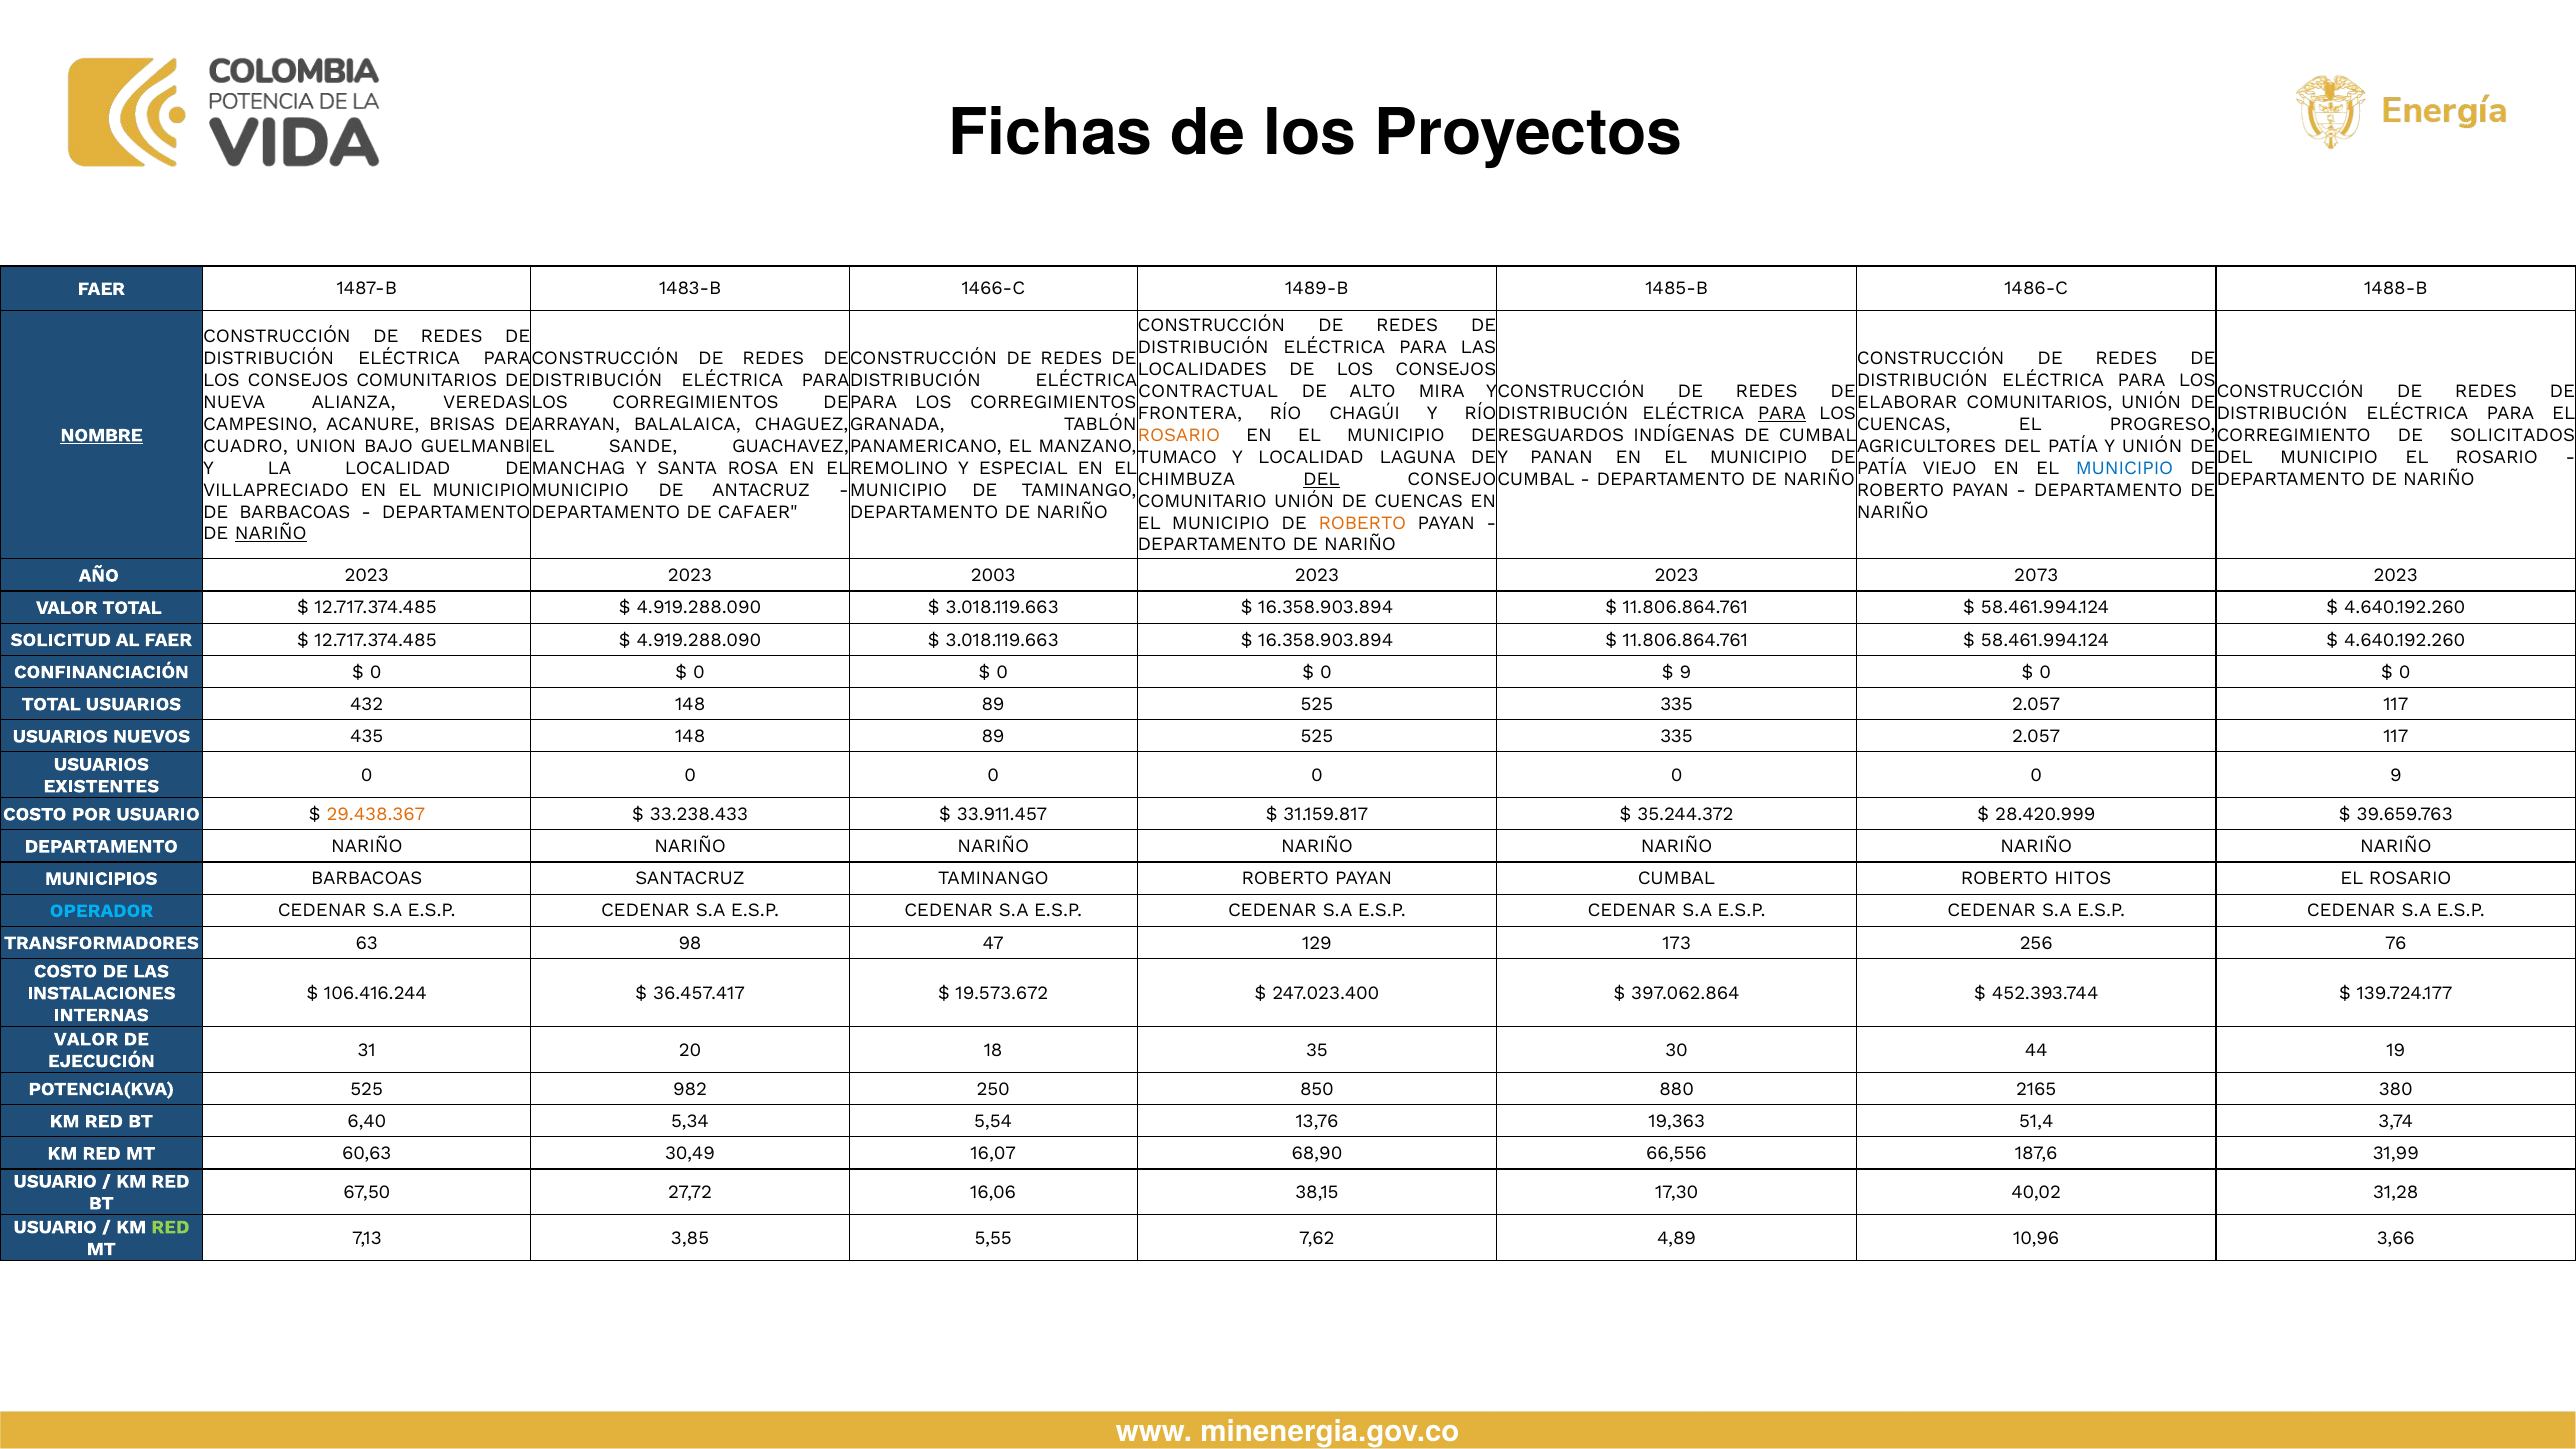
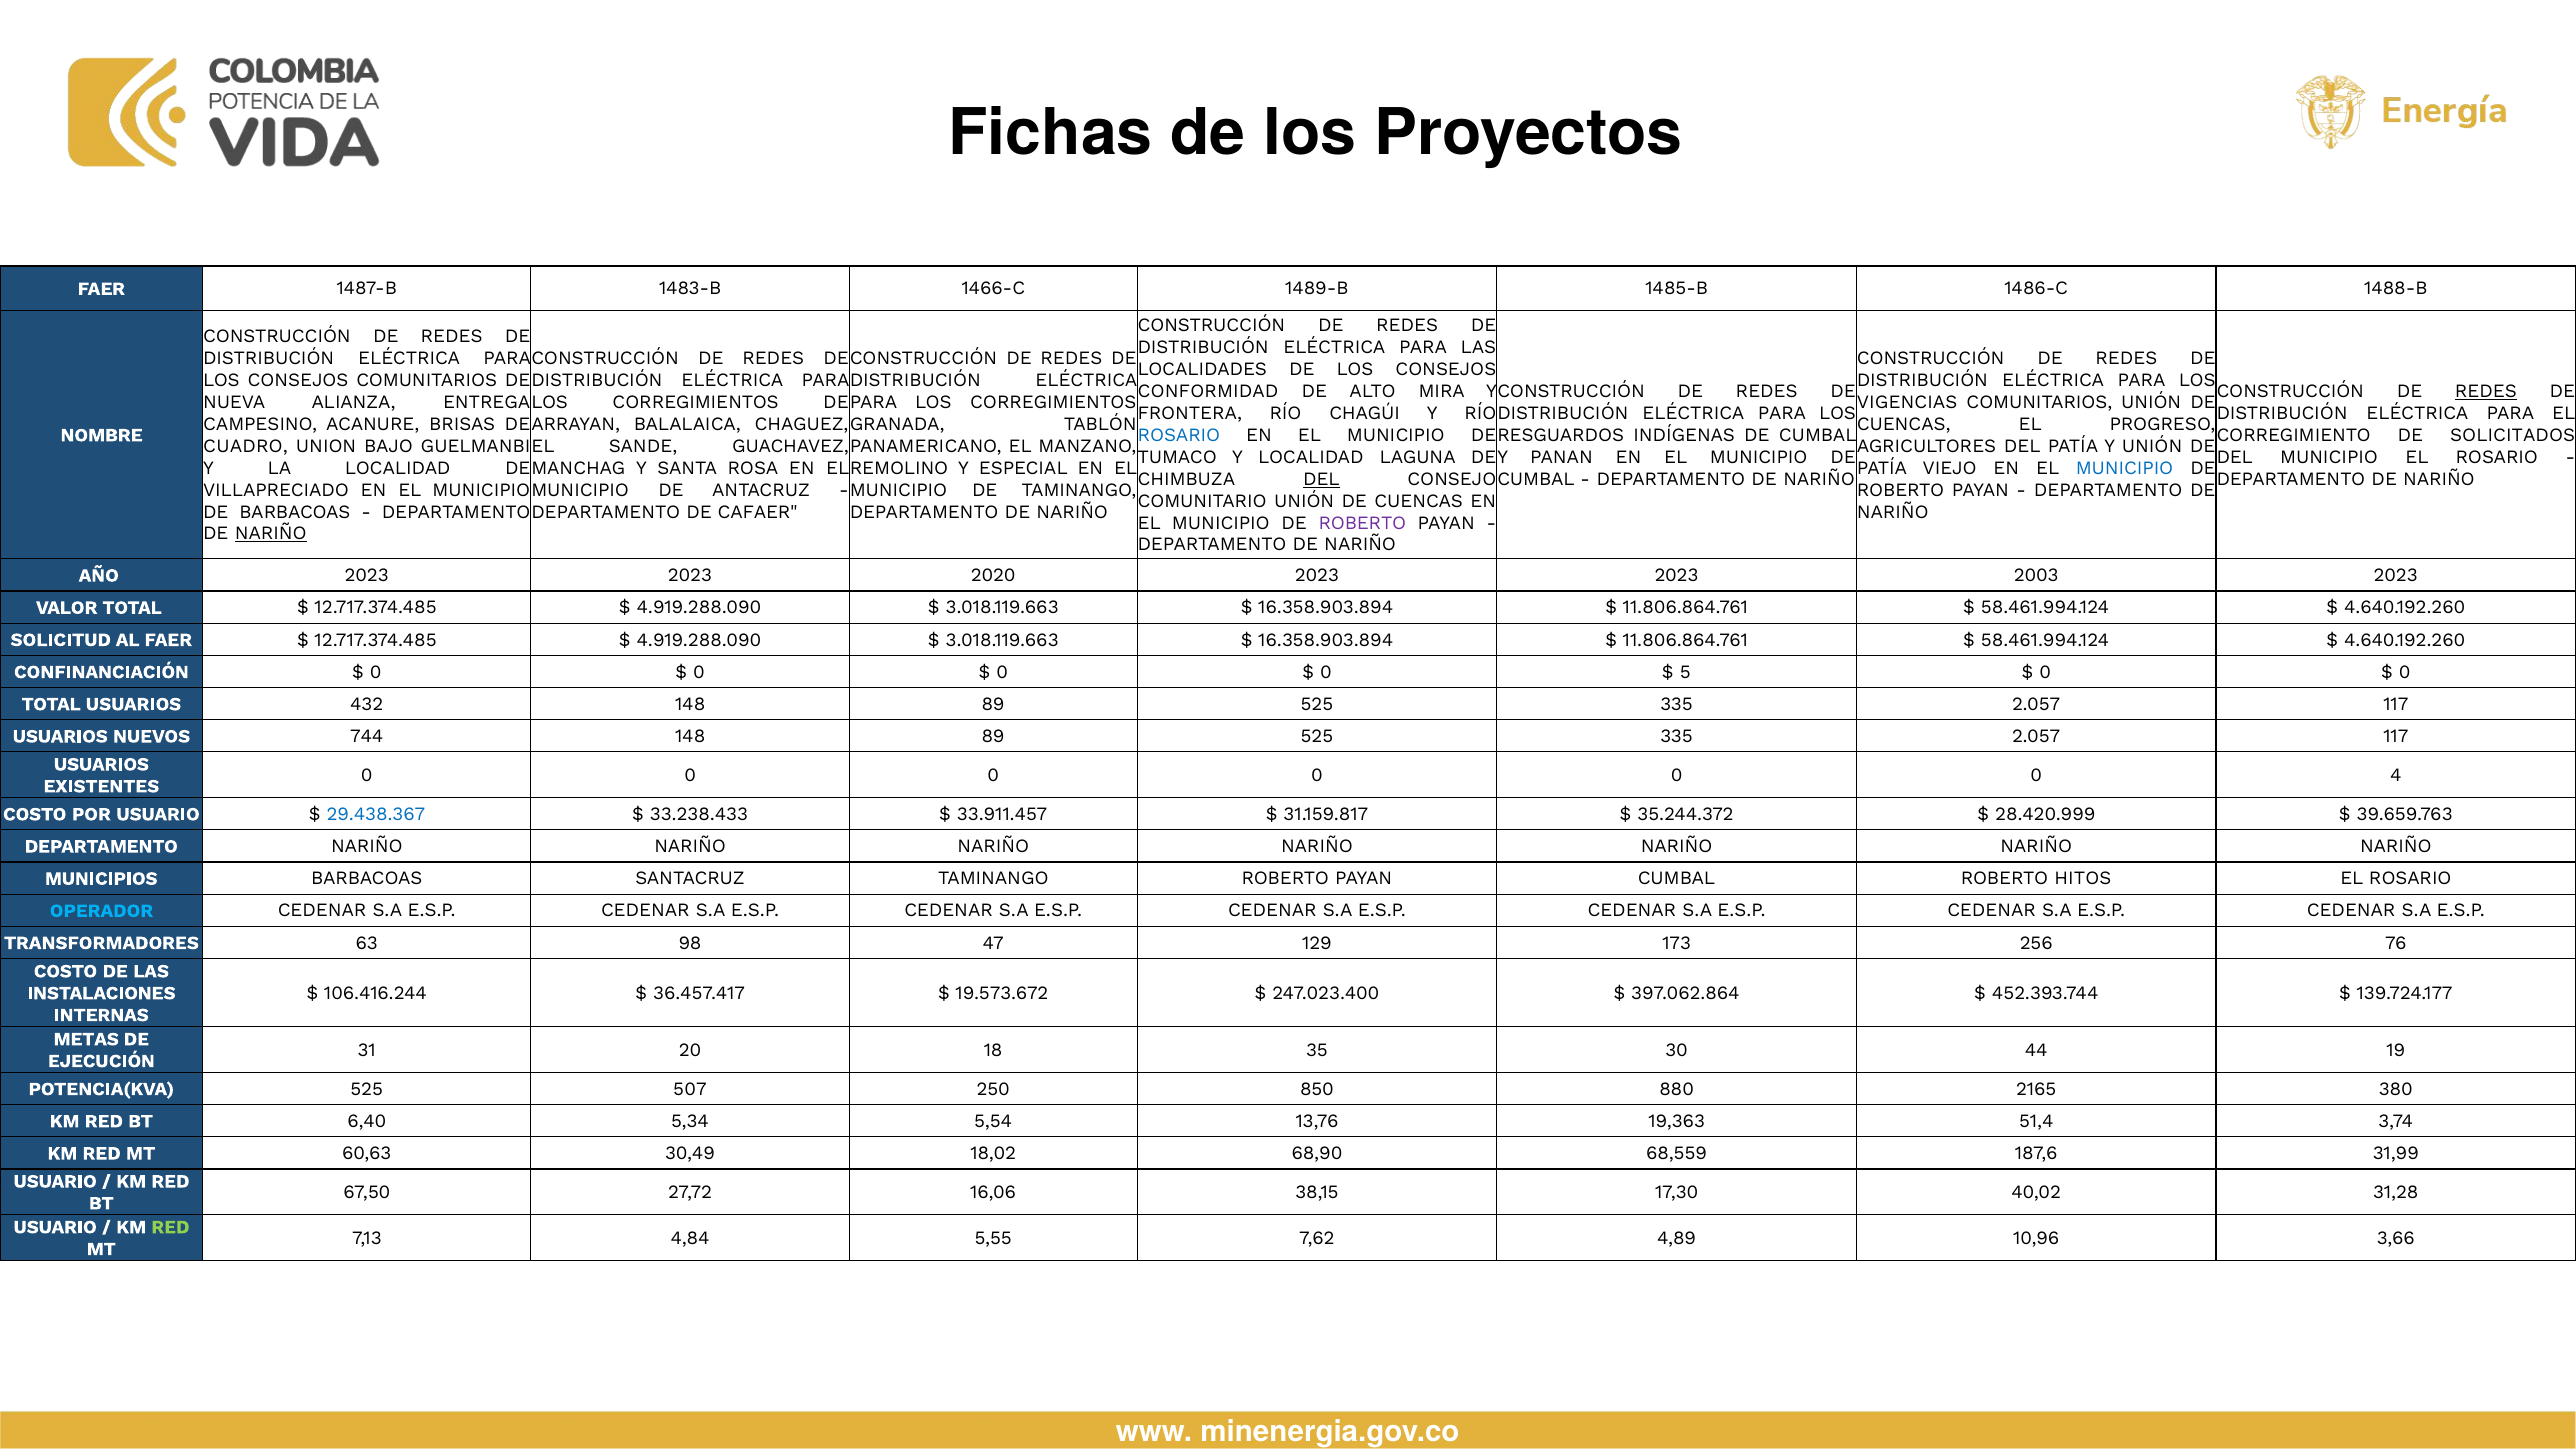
CONTRACTUAL: CONTRACTUAL -> CONFORMIDAD
REDES at (2486, 391) underline: none -> present
VEREDAS: VEREDAS -> ENTREGA
ELABORAR: ELABORAR -> VIGENCIAS
PARA at (1782, 413) underline: present -> none
NOMBRE underline: present -> none
ROSARIO at (1179, 435) colour: orange -> blue
ROBERTO at (1362, 523) colour: orange -> purple
2003: 2003 -> 2020
2073: 2073 -> 2003
9 at (1685, 672): 9 -> 5
435: 435 -> 744
0 9: 9 -> 4
29.438.367 colour: orange -> blue
VALOR at (86, 1039): VALOR -> METAS
982: 982 -> 507
16,07: 16,07 -> 18,02
66,556: 66,556 -> 68,559
3,85: 3,85 -> 4,84
